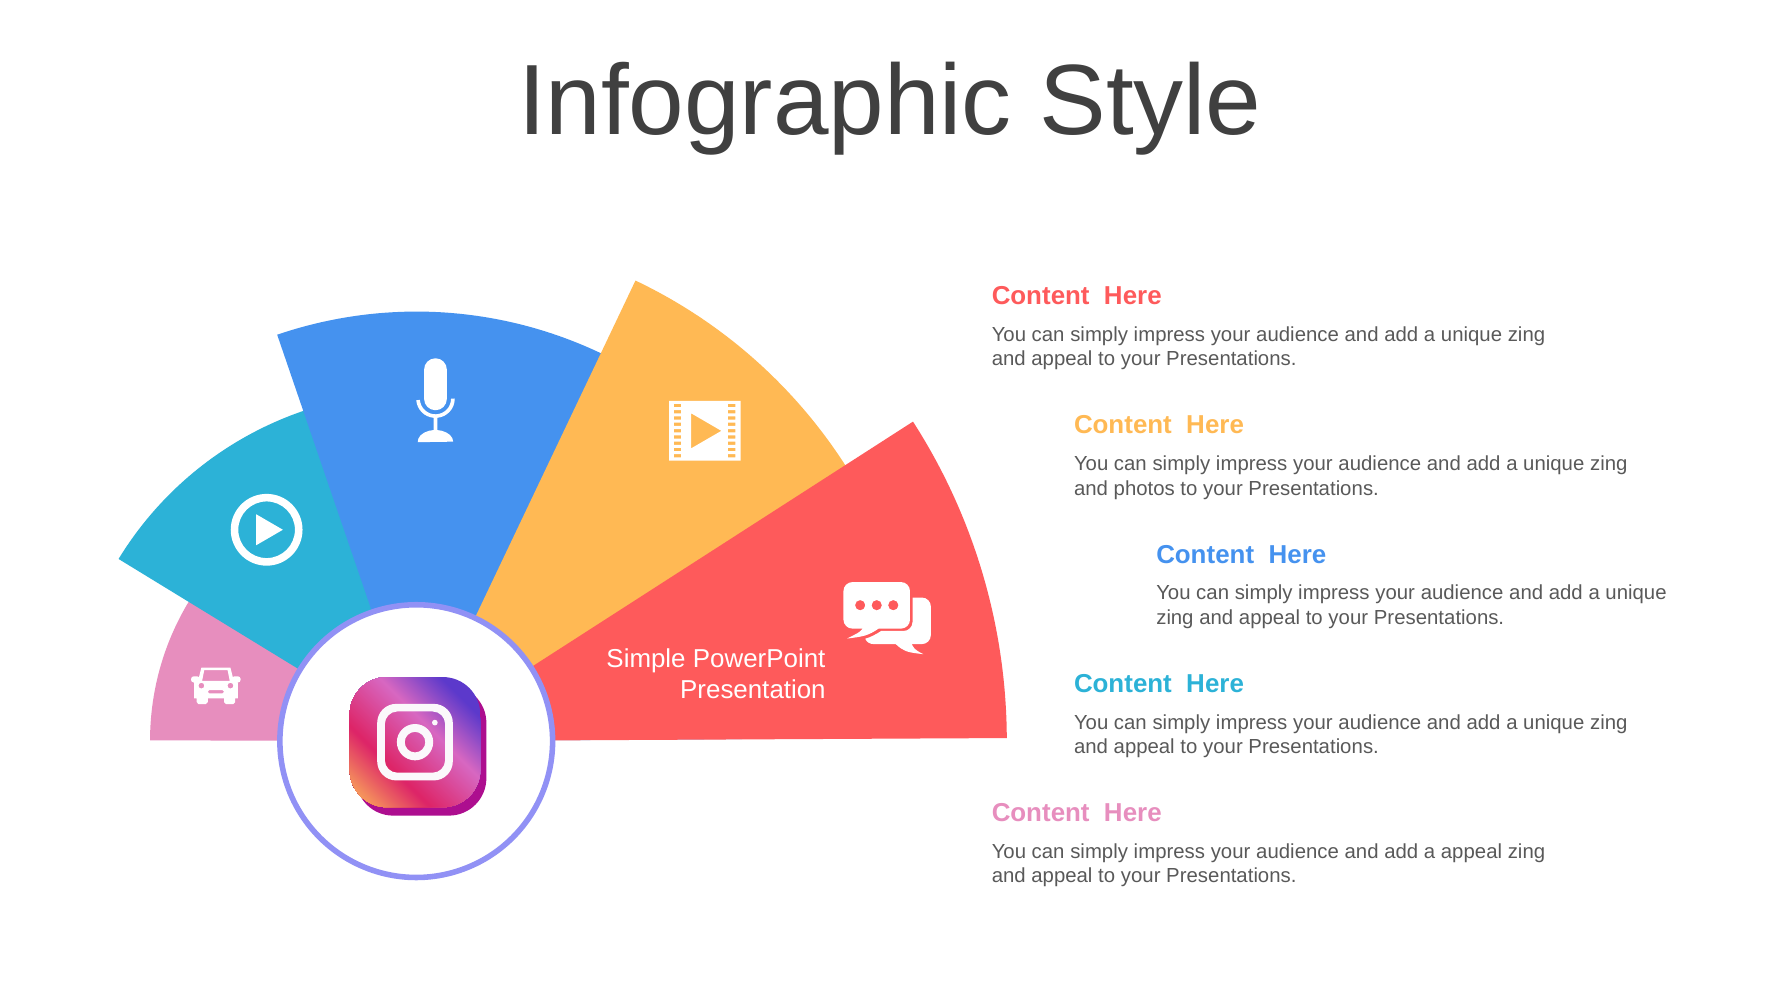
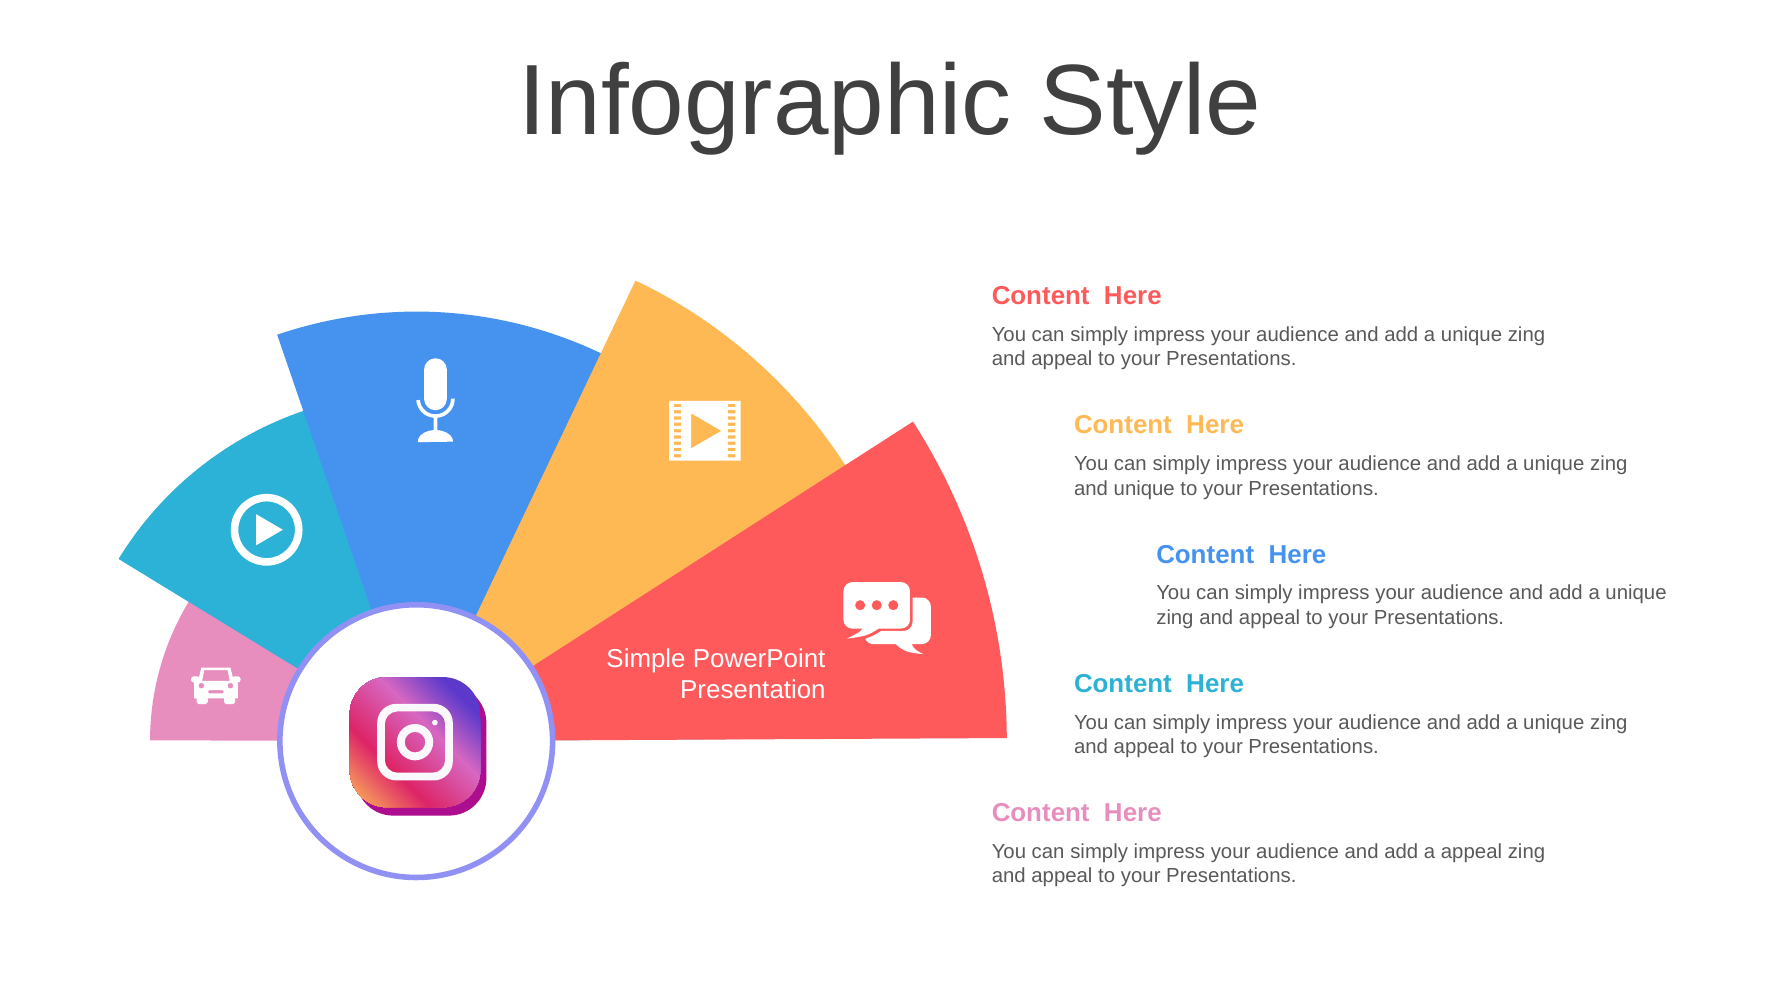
and photos: photos -> unique
